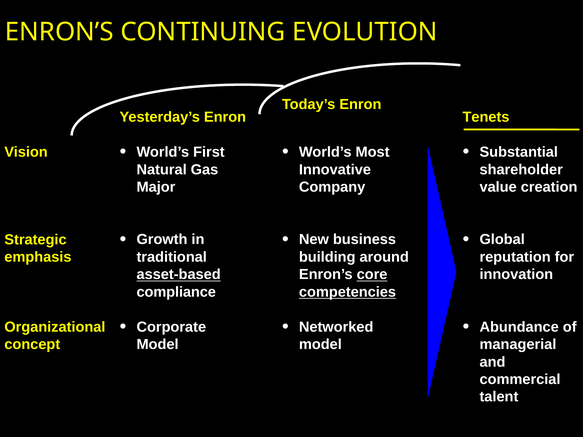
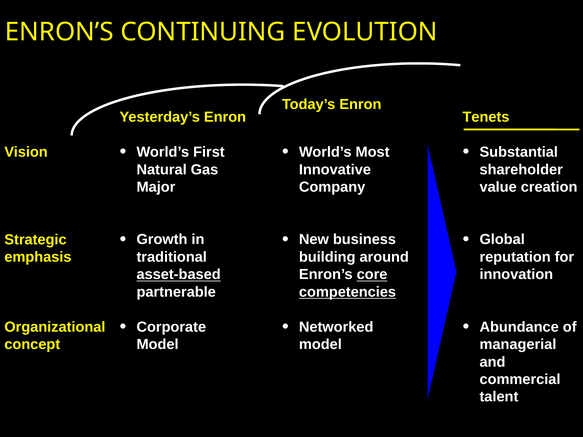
compliance: compliance -> partnerable
